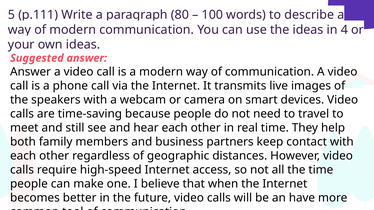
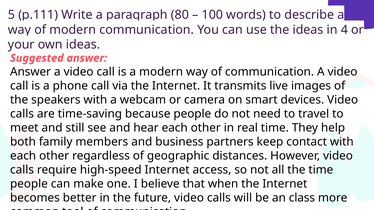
have: have -> class
